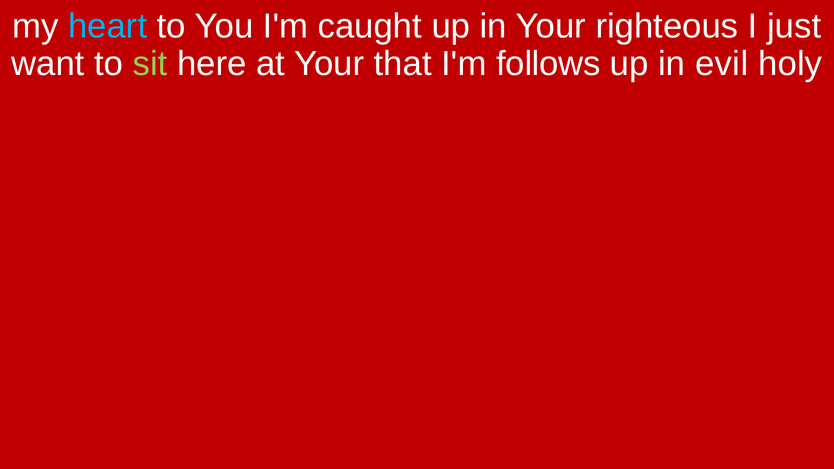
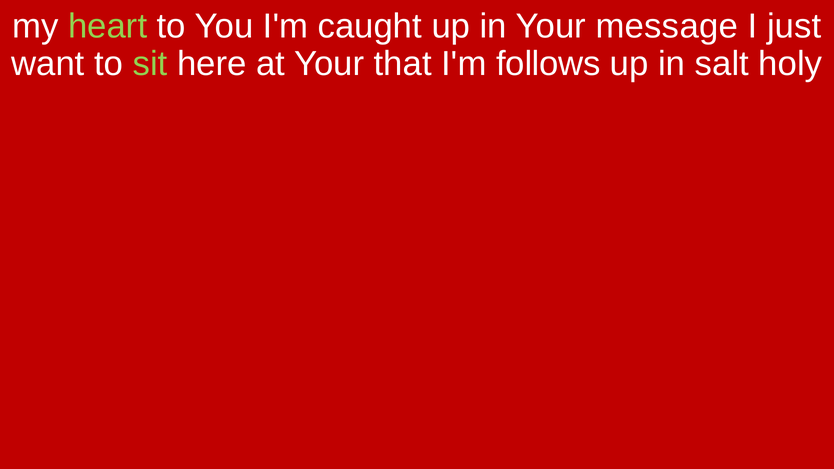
heart colour: light blue -> light green
righteous: righteous -> message
evil: evil -> salt
